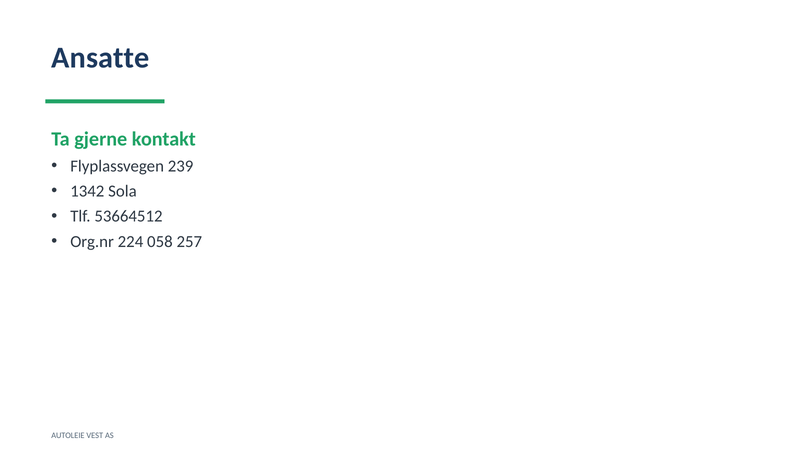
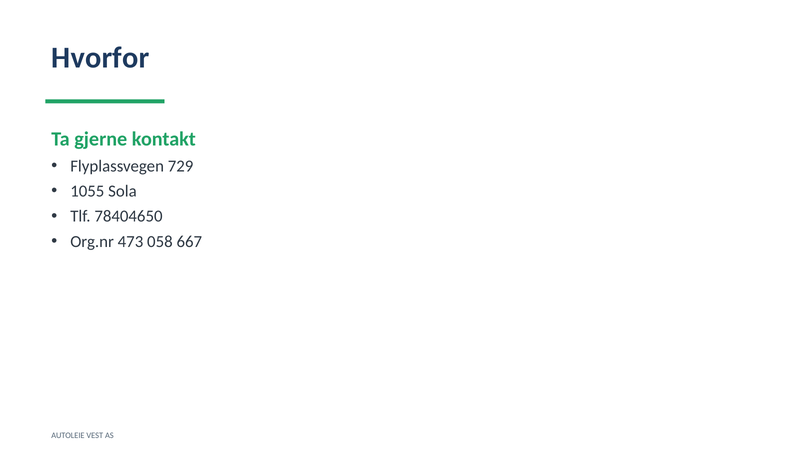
Ansatte: Ansatte -> Hvorfor
239: 239 -> 729
1342: 1342 -> 1055
53664512: 53664512 -> 78404650
224: 224 -> 473
257: 257 -> 667
